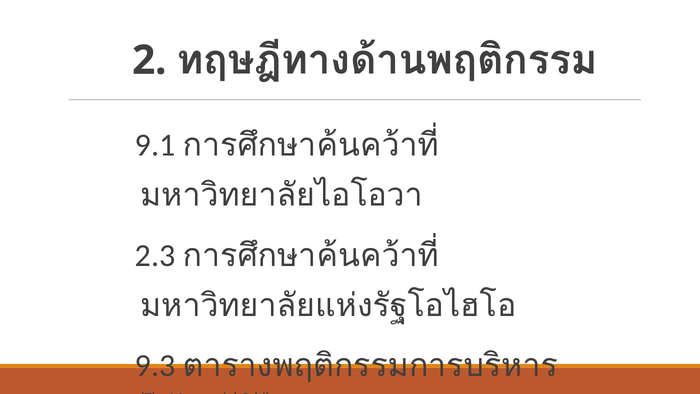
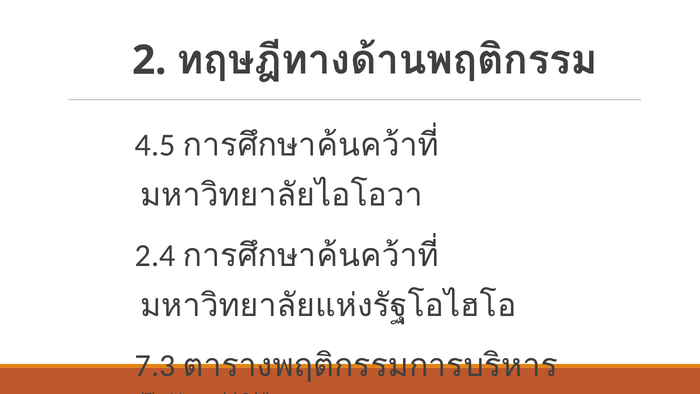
9.1: 9.1 -> 4.5
2.3: 2.3 -> 2.4
9.3: 9.3 -> 7.3
